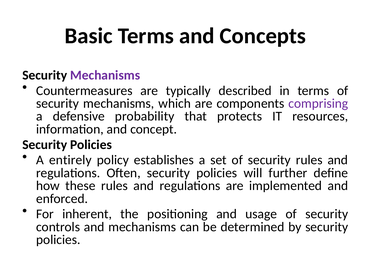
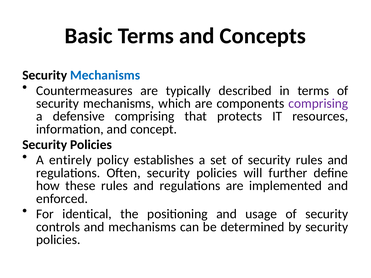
Mechanisms at (105, 75) colour: purple -> blue
defensive probability: probability -> comprising
inherent: inherent -> identical
